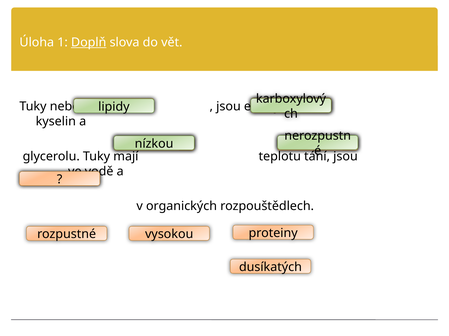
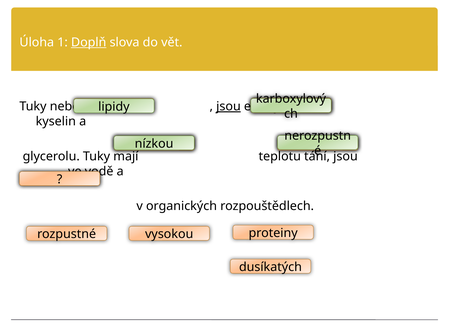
jsou at (228, 107) underline: none -> present
